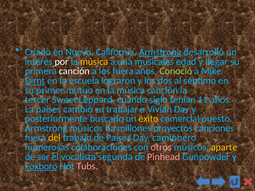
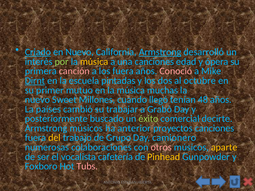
Criado underline: none -> present
por colour: white -> light green
una musicales: musicales -> canciones
llegar: llegar -> ópera
canción at (74, 71) colour: white -> pink
Conoció colour: light green -> pink
lograron: lograron -> pintadas
séptimo: séptimo -> octubre
música canción: canción -> muchas
tercer at (37, 100): tercer -> nuevo
Leppard: Leppard -> Millones
siglo: siglo -> llegó
11: 11 -> 48
Vivían: Vivían -> Grabó
éxito colour: yellow -> light green
puesto: puesto -> decirte
millones: millones -> anterior
de Países: Países -> Grupo
segunda: segunda -> cafetería
Pinhead colour: pink -> yellow
Foxboro underline: present -> none
